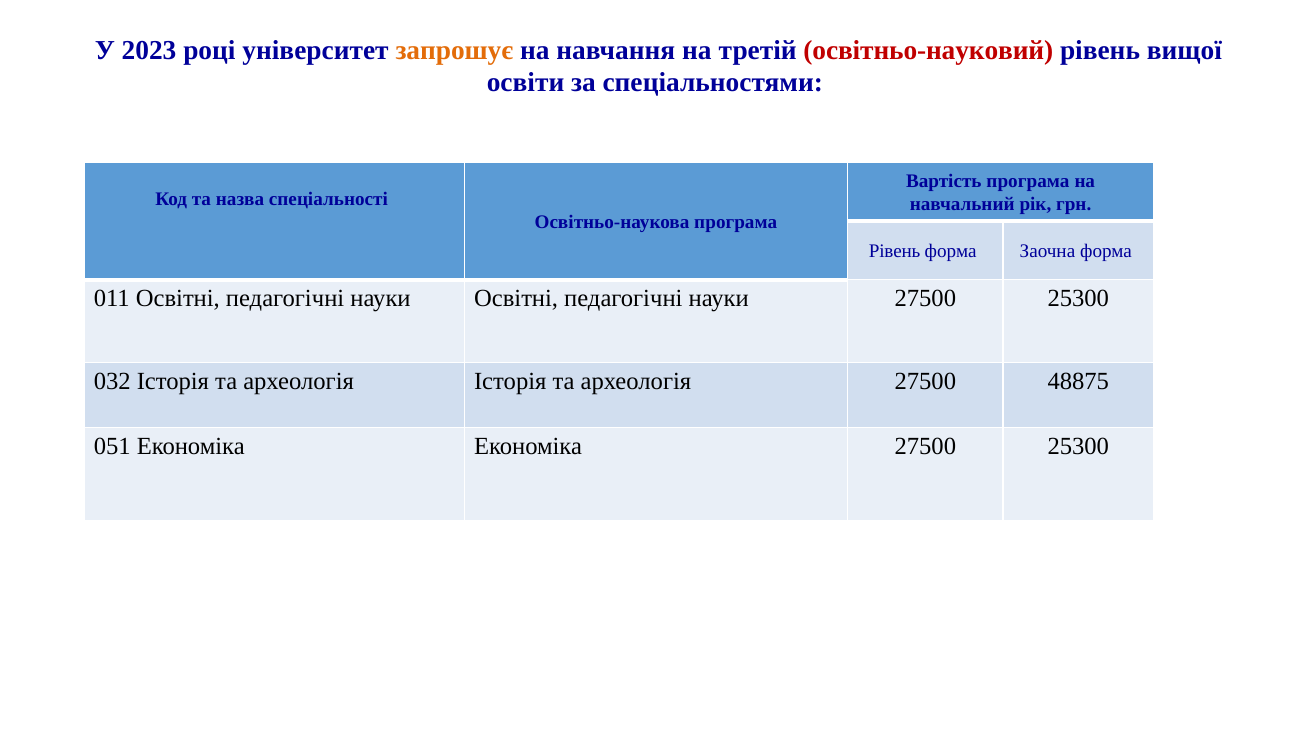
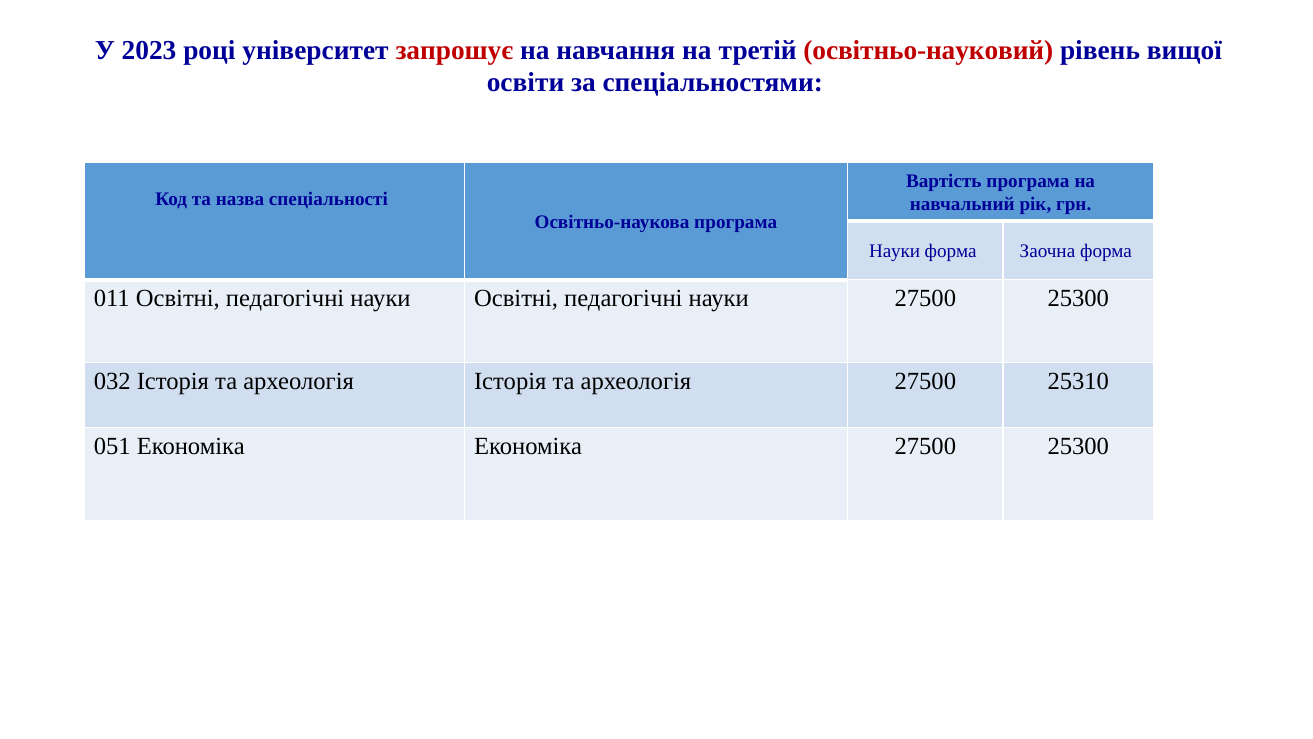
запрошує colour: orange -> red
Рівень at (895, 251): Рівень -> Науки
48875: 48875 -> 25310
